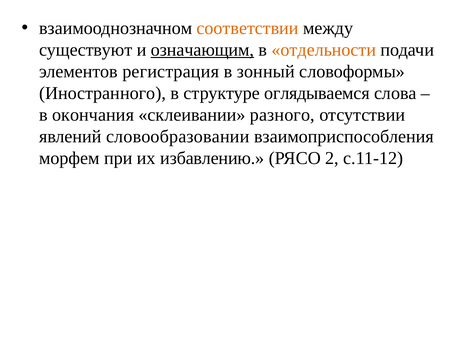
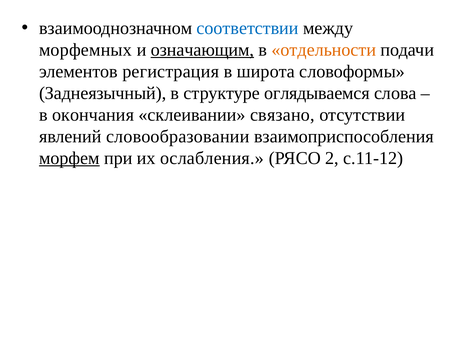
соответствии colour: orange -> blue
существуют: существуют -> морфемных
зонный: зонный -> широта
Иностранного: Иностранного -> Заднеязычный
разного: разного -> связано
морфем underline: none -> present
избавлению: избавлению -> ослабления
